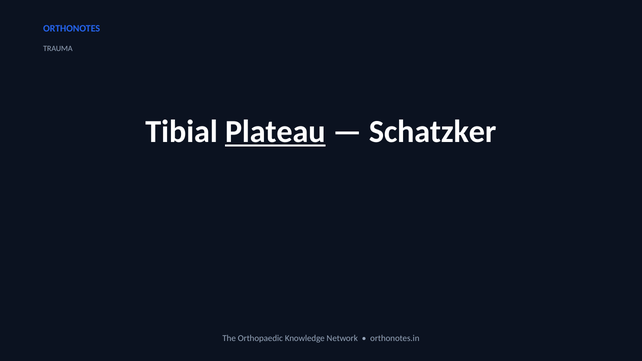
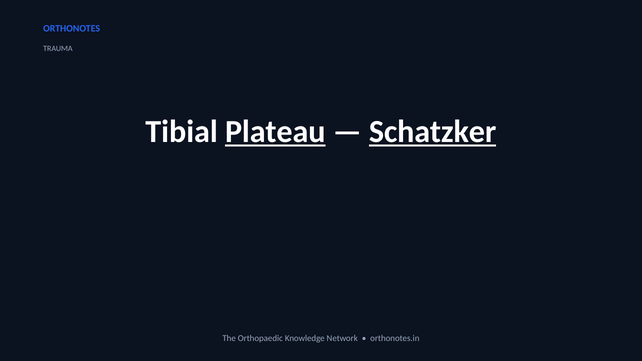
Schatzker underline: none -> present
